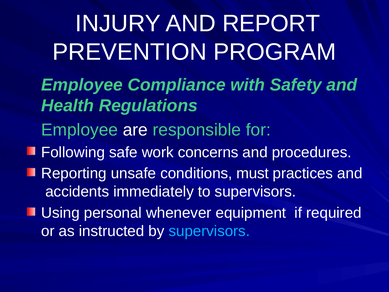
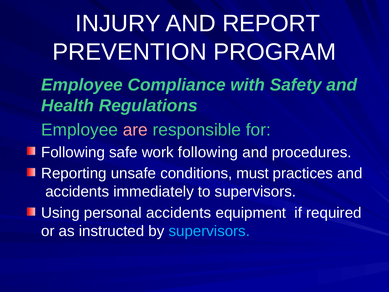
are colour: white -> pink
work concerns: concerns -> following
personal whenever: whenever -> accidents
